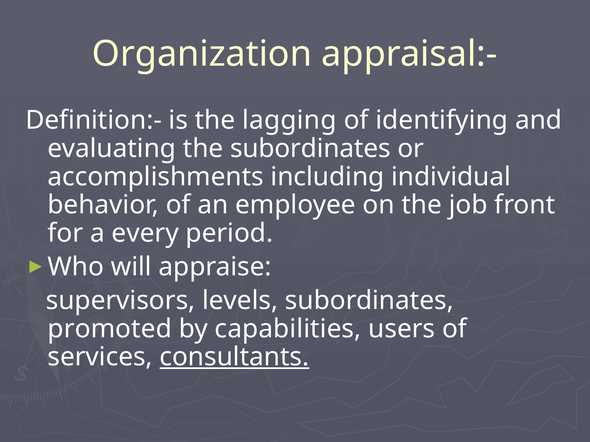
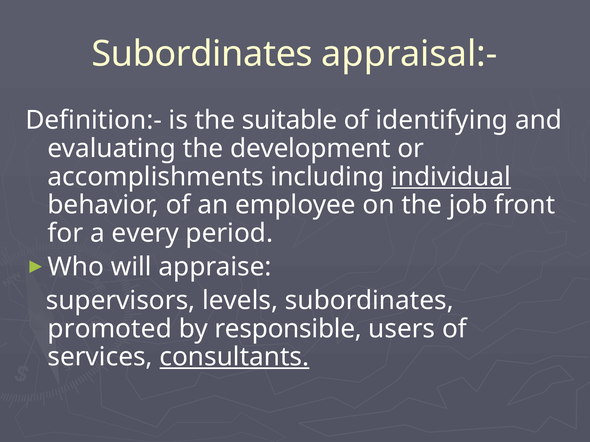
Organization at (202, 54): Organization -> Subordinates
lagging: lagging -> suitable
the subordinates: subordinates -> development
individual underline: none -> present
capabilities: capabilities -> responsible
